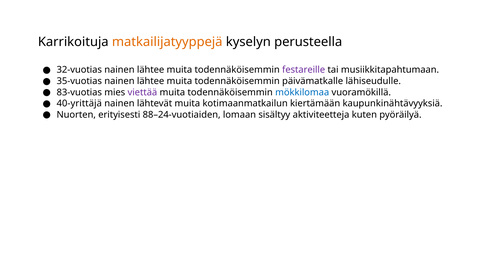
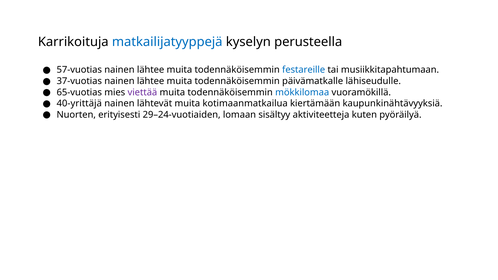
matkailijatyyppejä colour: orange -> blue
32-vuotias: 32-vuotias -> 57-vuotias
festareille colour: purple -> blue
35-vuotias: 35-vuotias -> 37-vuotias
83-vuotias: 83-vuotias -> 65-vuotias
kotimaanmatkailun: kotimaanmatkailun -> kotimaanmatkailua
88–24-vuotiaiden: 88–24-vuotiaiden -> 29–24-vuotiaiden
